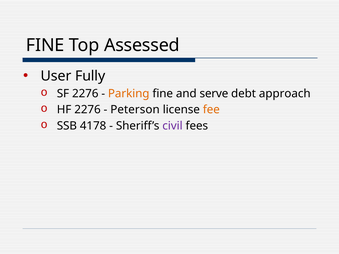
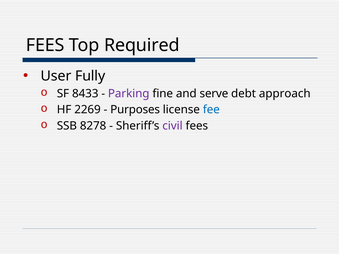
FINE at (45, 45): FINE -> FEES
Assessed: Assessed -> Required
SF 2276: 2276 -> 8433
Parking colour: orange -> purple
HF 2276: 2276 -> 2269
Peterson: Peterson -> Purposes
fee colour: orange -> blue
4178: 4178 -> 8278
